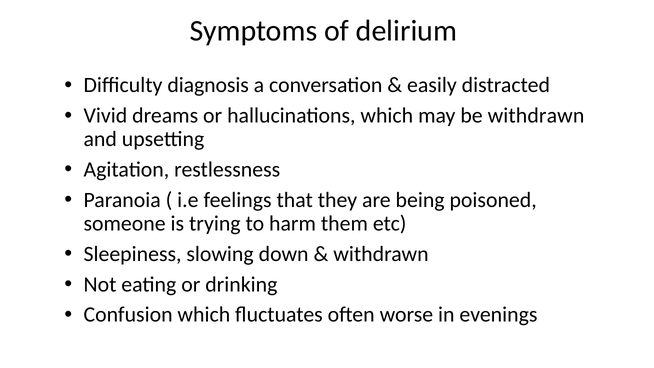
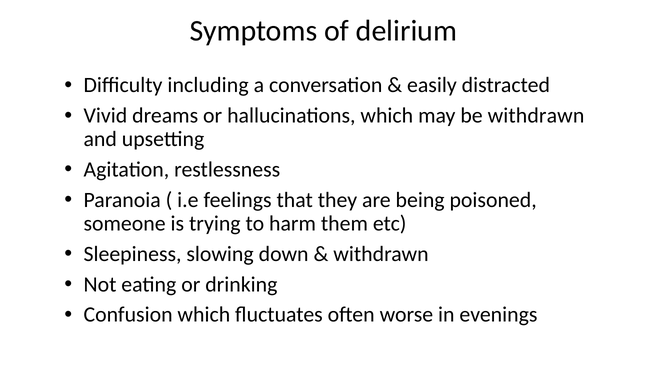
diagnosis: diagnosis -> including
